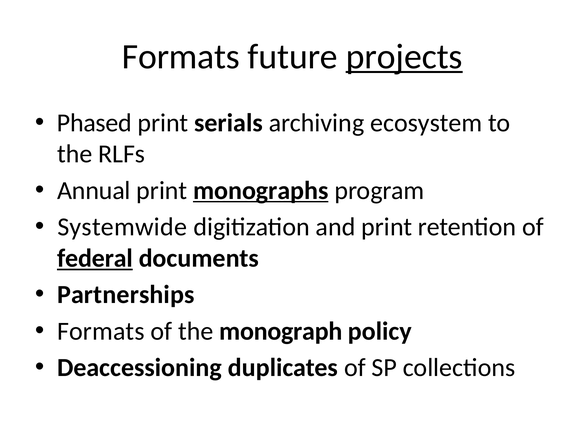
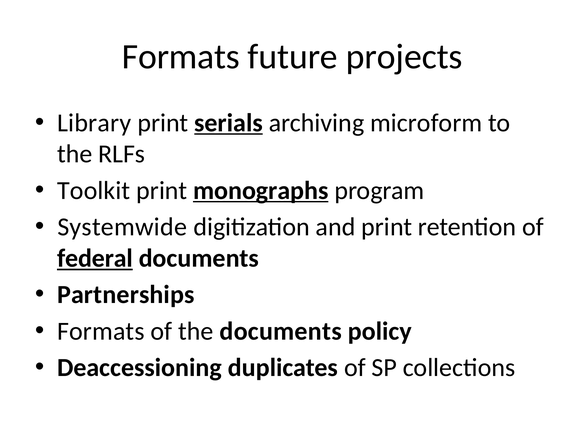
projects underline: present -> none
Phased: Phased -> Library
serials underline: none -> present
ecosystem: ecosystem -> microform
Annual: Annual -> Toolkit
the monograph: monograph -> documents
